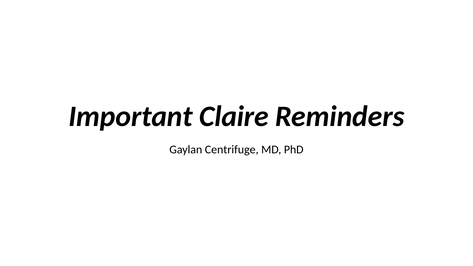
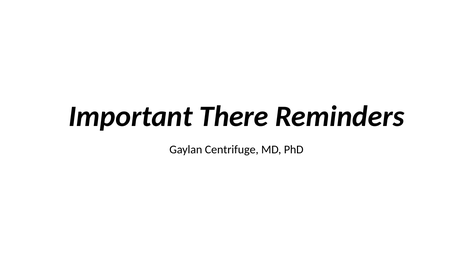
Claire: Claire -> There
